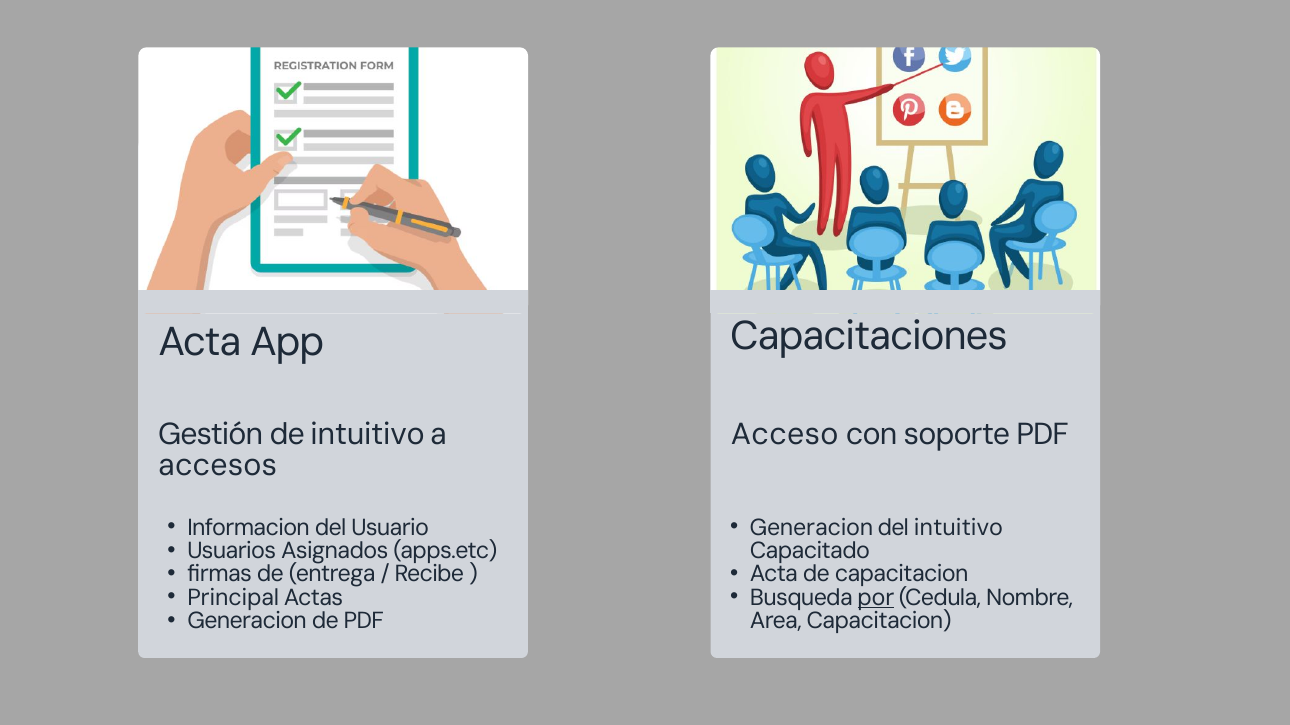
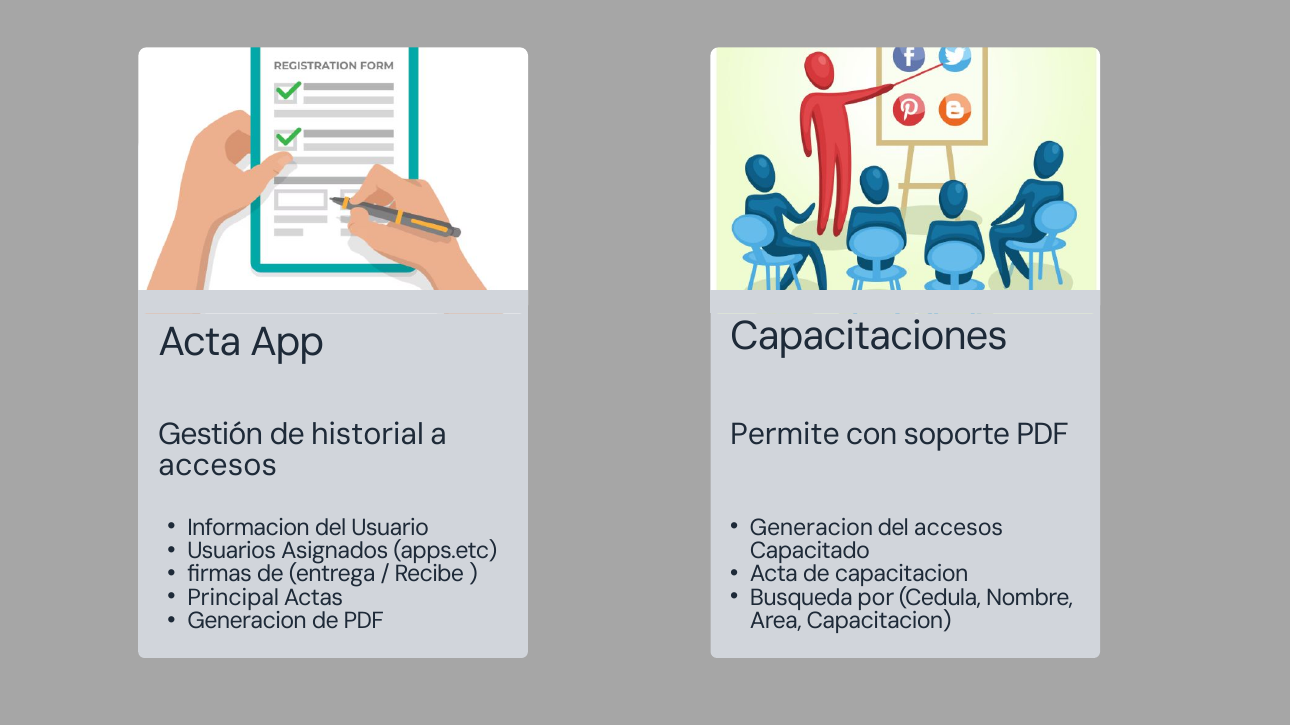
de intuitivo: intuitivo -> historial
Acceso: Acceso -> Permite
del intuitivo: intuitivo -> accesos
por underline: present -> none
